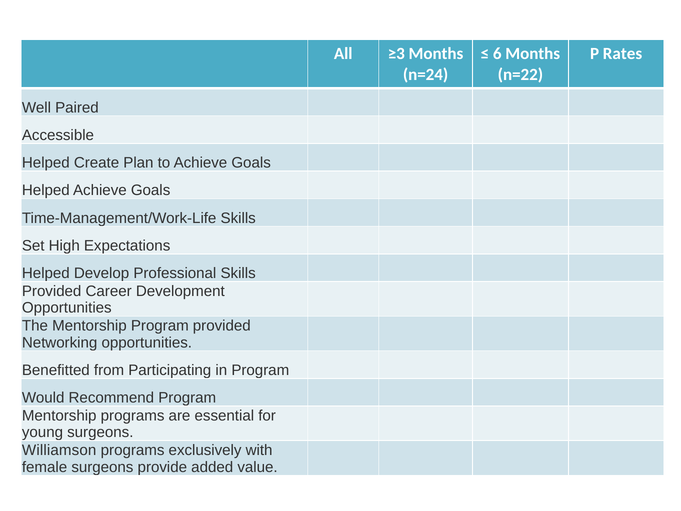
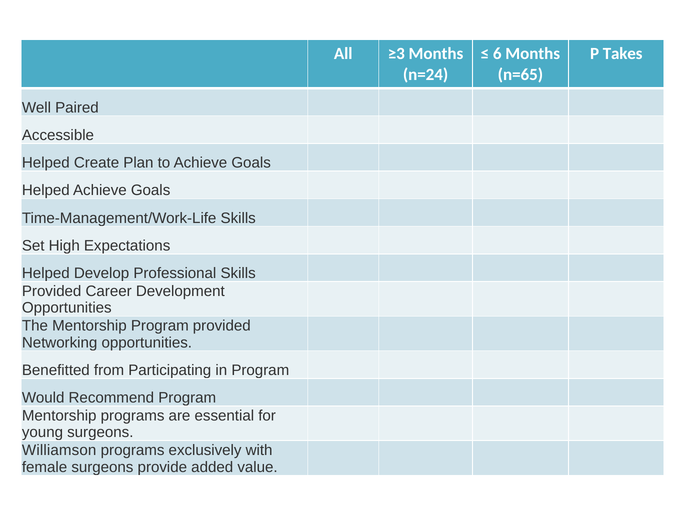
Rates: Rates -> Takes
n=22: n=22 -> n=65
